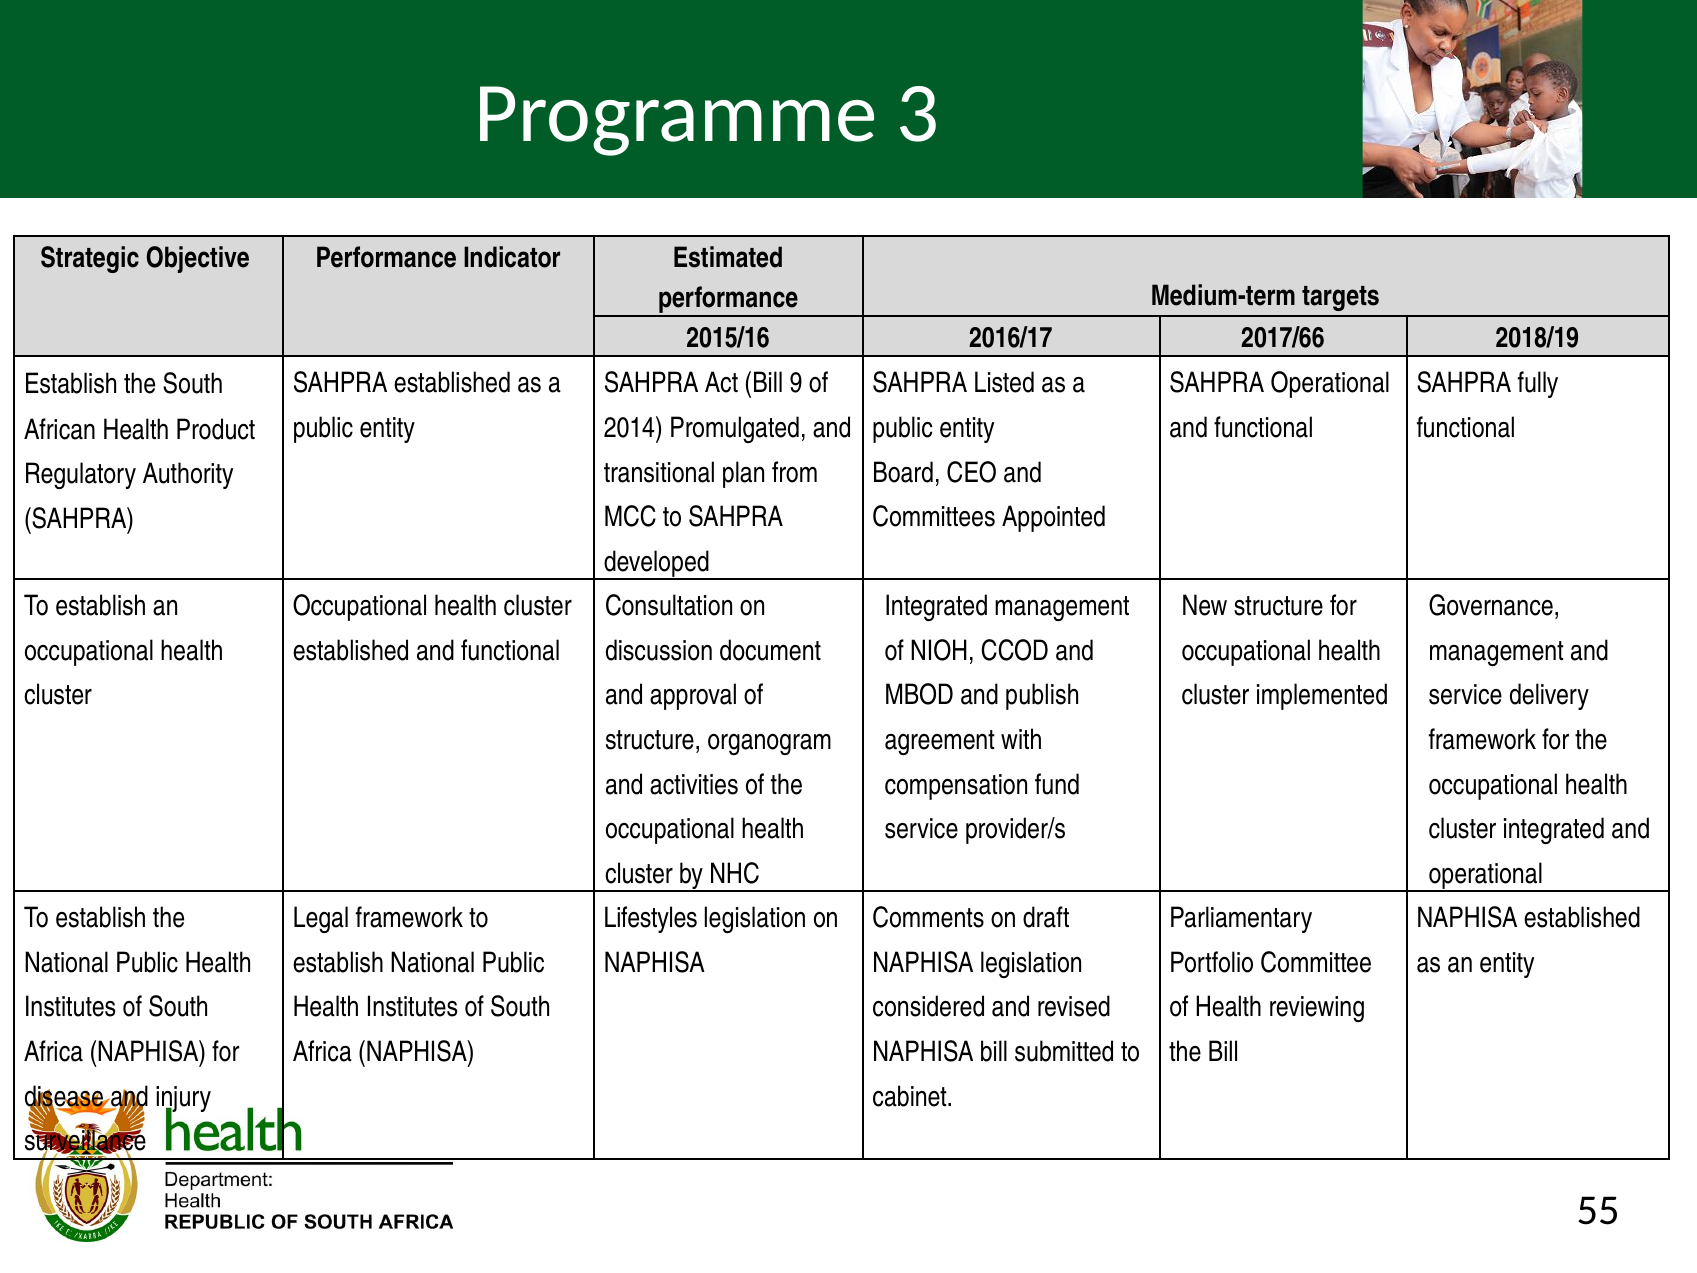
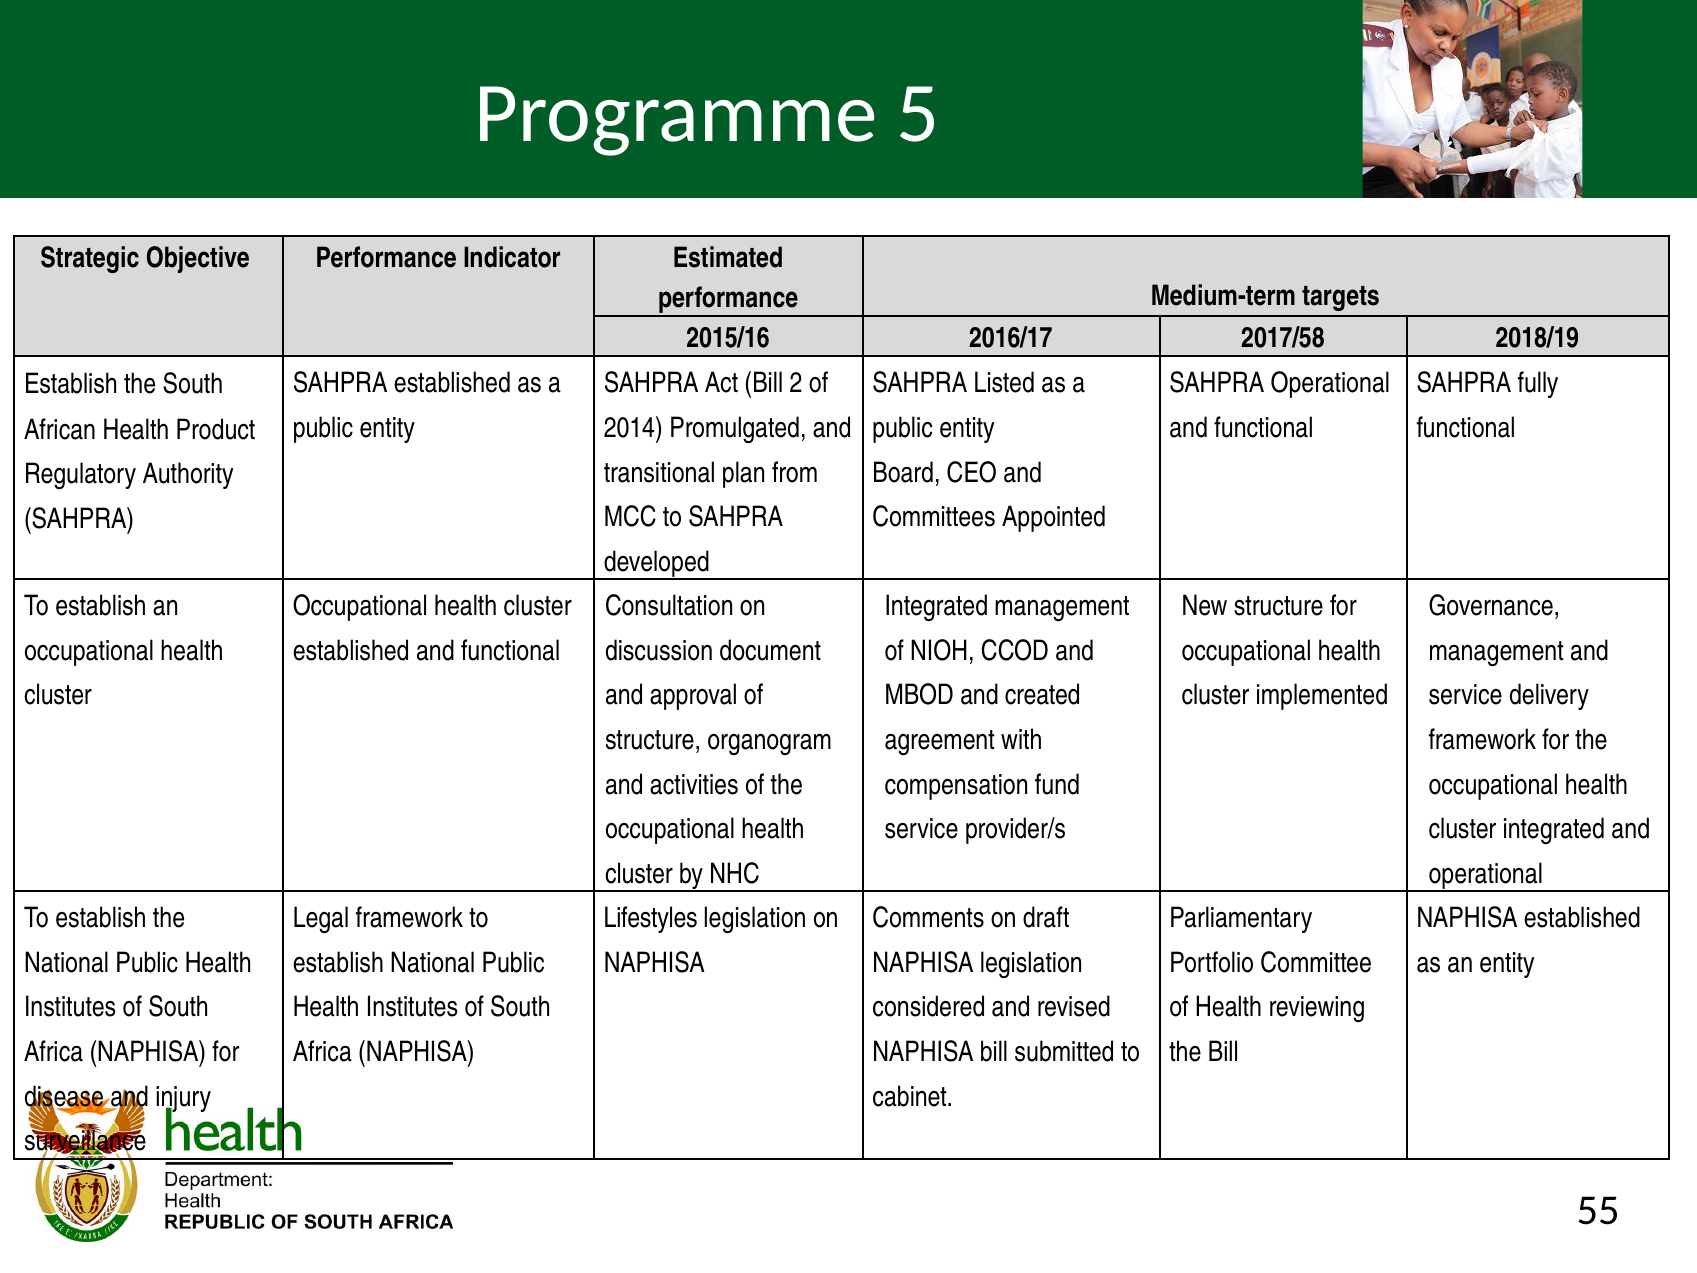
3: 3 -> 5
2017/66: 2017/66 -> 2017/58
9: 9 -> 2
publish: publish -> created
